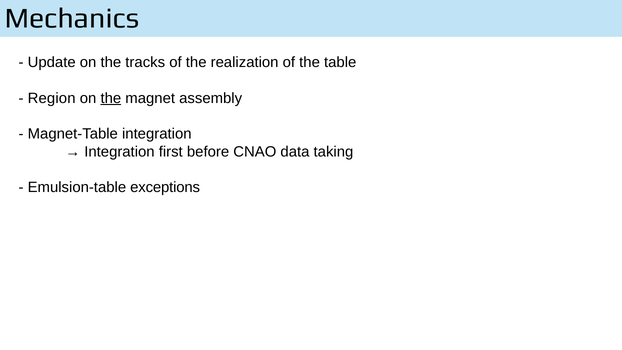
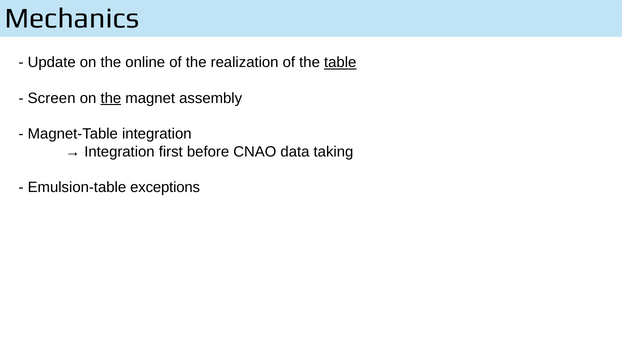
tracks: tracks -> online
table underline: none -> present
Region: Region -> Screen
